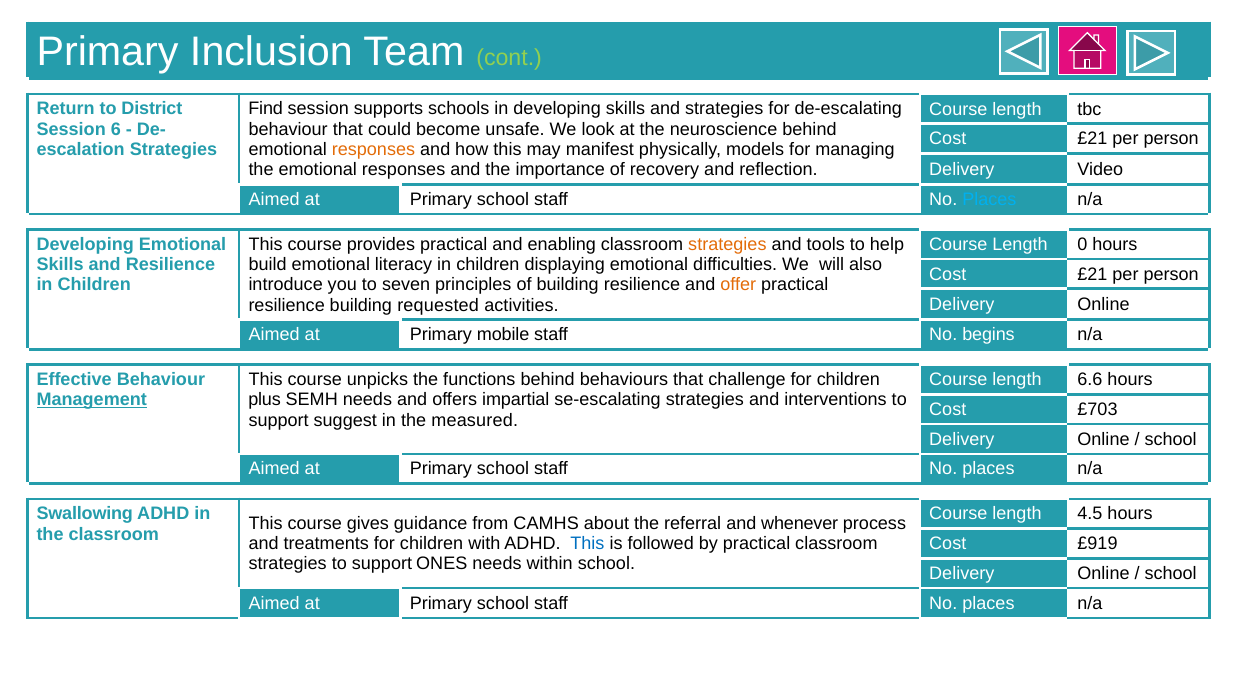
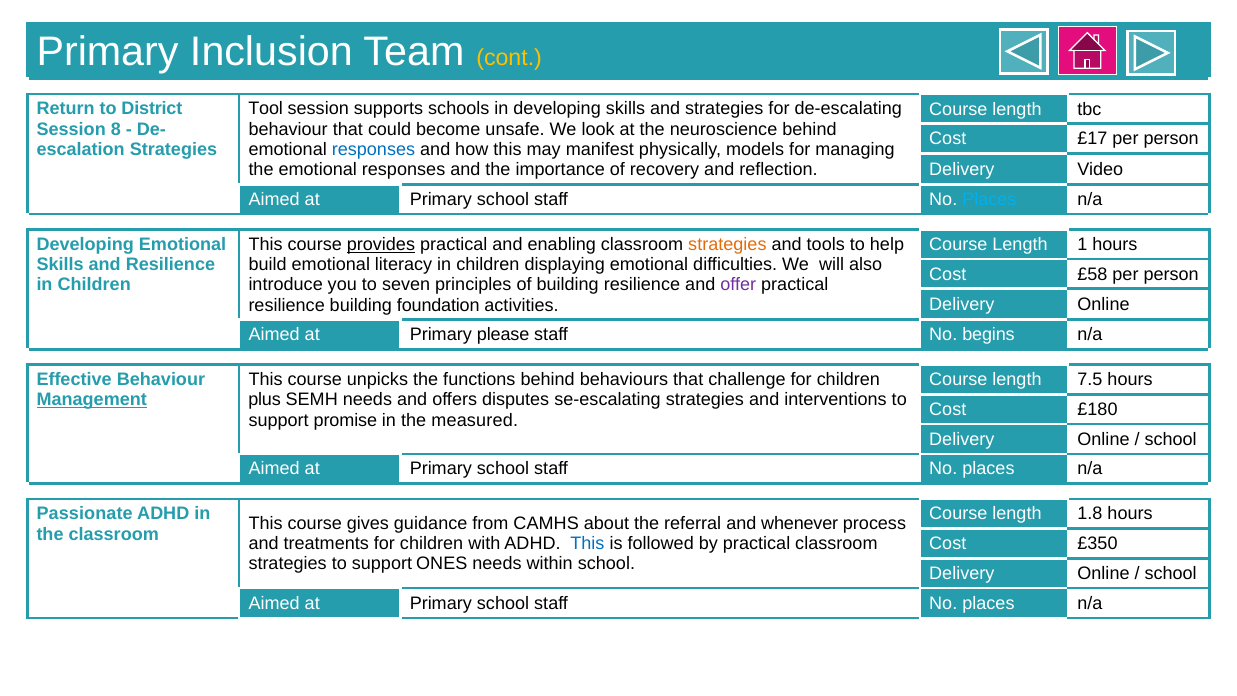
cont colour: light green -> yellow
Find: Find -> Tool
6: 6 -> 8
£21 at (1092, 139): £21 -> £17
responses at (373, 149) colour: orange -> blue
provides underline: none -> present
0: 0 -> 1
£21 at (1092, 274): £21 -> £58
offer colour: orange -> purple
requested: requested -> foundation
mobile: mobile -> please
6.6: 6.6 -> 7.5
impartial: impartial -> disputes
£703: £703 -> £180
suggest: suggest -> promise
Swallowing: Swallowing -> Passionate
4.5: 4.5 -> 1.8
£919: £919 -> £350
